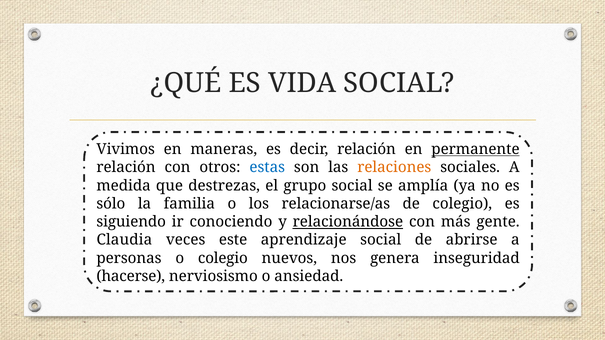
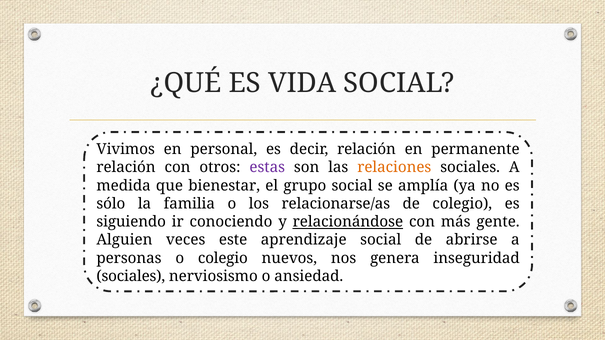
maneras: maneras -> personal
permanente underline: present -> none
estas colour: blue -> purple
destrezas: destrezas -> bienestar
Claudia: Claudia -> Alguien
hacerse at (131, 276): hacerse -> sociales
